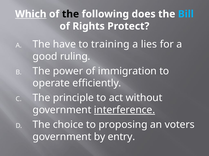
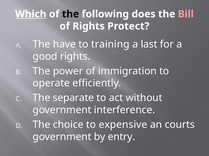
Bill colour: light blue -> pink
lies: lies -> last
good ruling: ruling -> rights
principle: principle -> separate
interference underline: present -> none
proposing: proposing -> expensive
voters: voters -> courts
